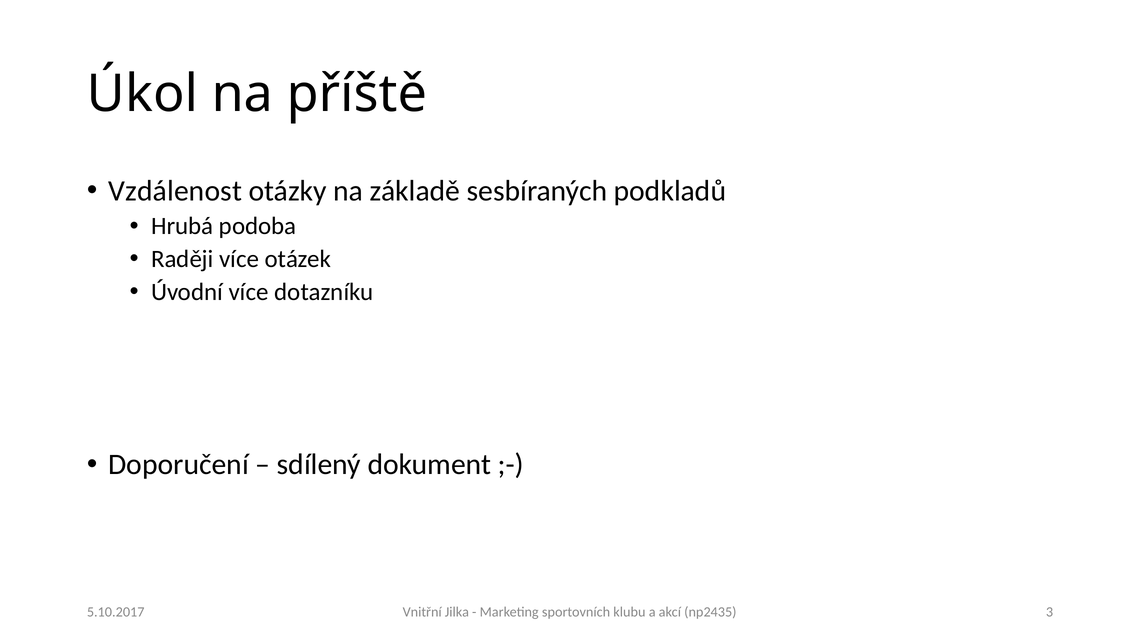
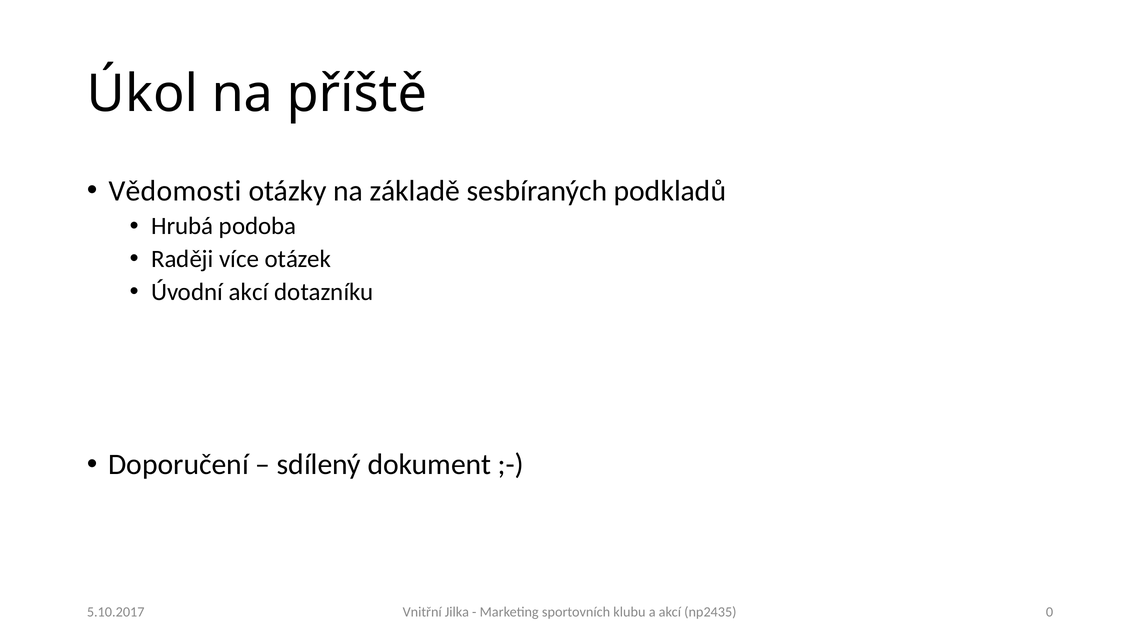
Vzdálenost: Vzdálenost -> Vědomosti
Úvodní více: více -> akcí
3: 3 -> 0
